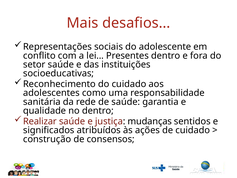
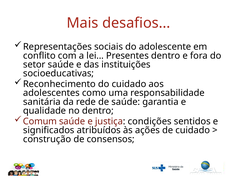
Realizar: Realizar -> Comum
mudanças: mudanças -> condições
